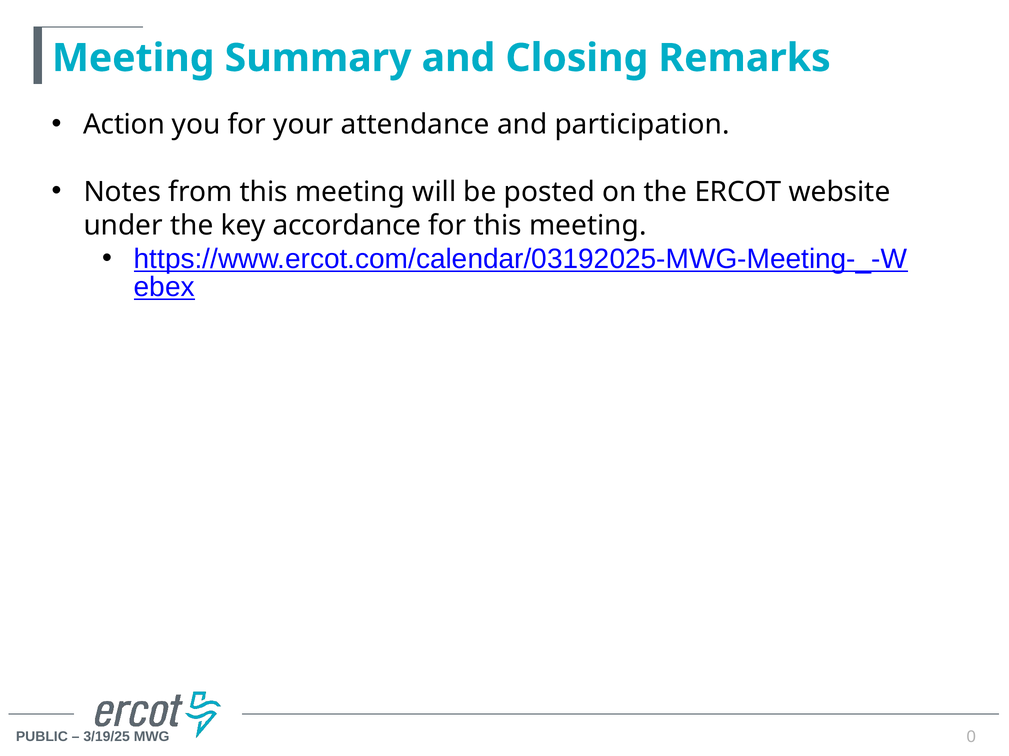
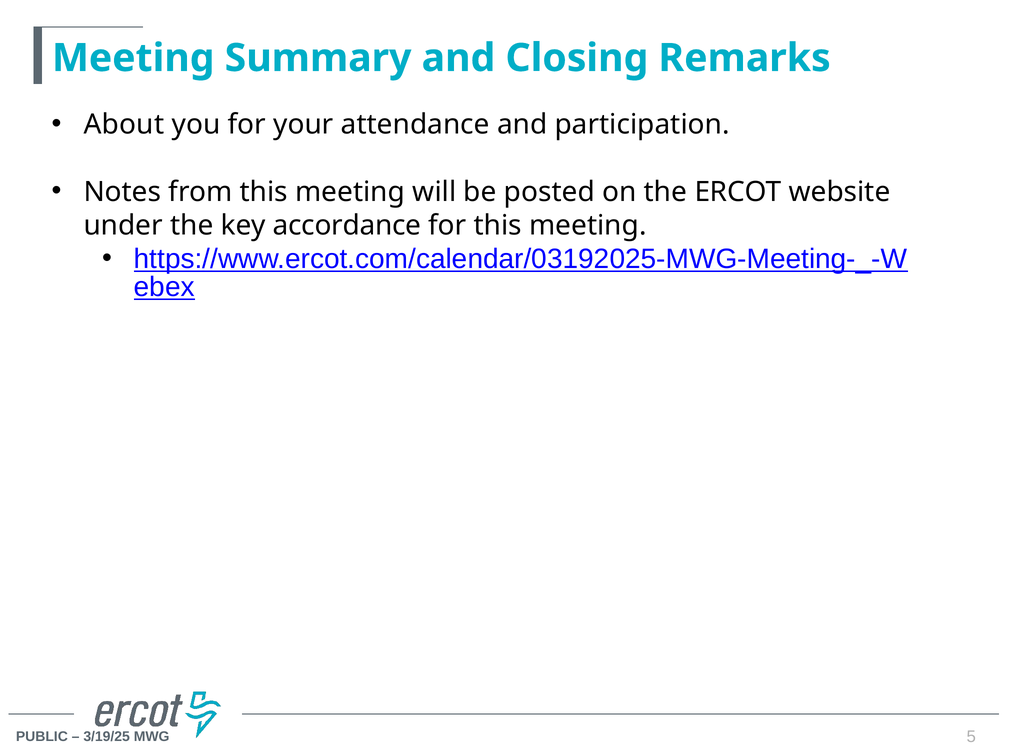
Action: Action -> About
0: 0 -> 5
